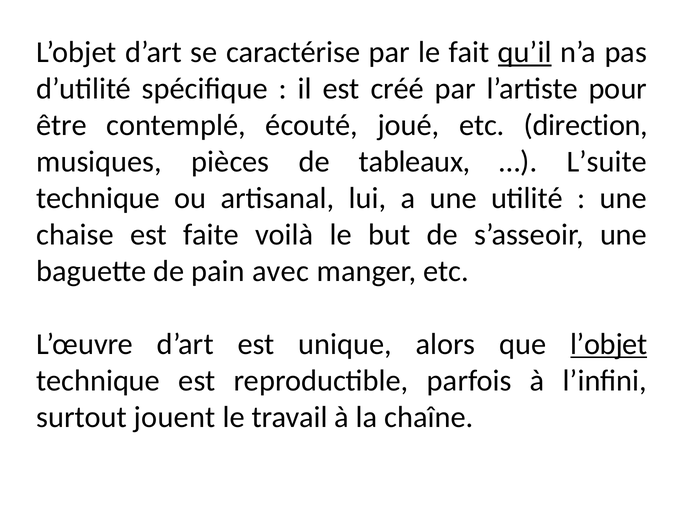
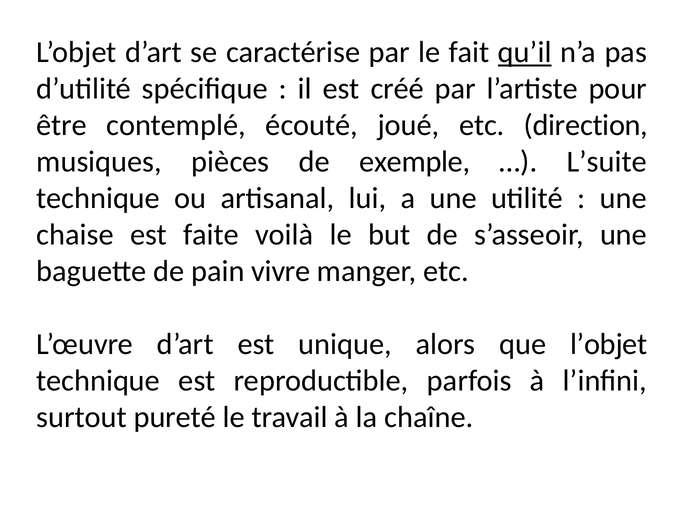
tableaux: tableaux -> exemple
avec: avec -> vivre
l’objet at (609, 344) underline: present -> none
jouent: jouent -> pureté
